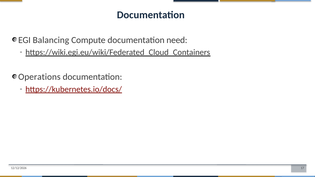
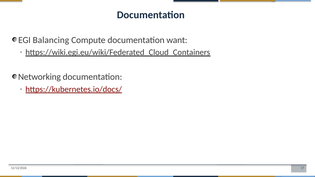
need: need -> want
Operations: Operations -> Networking
